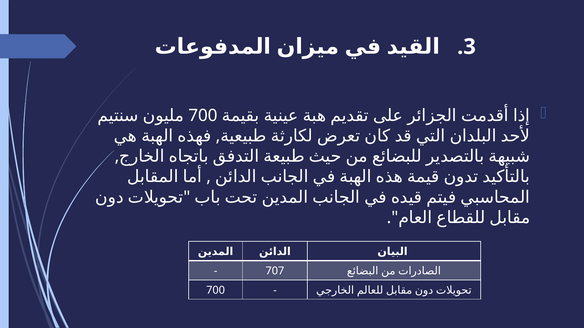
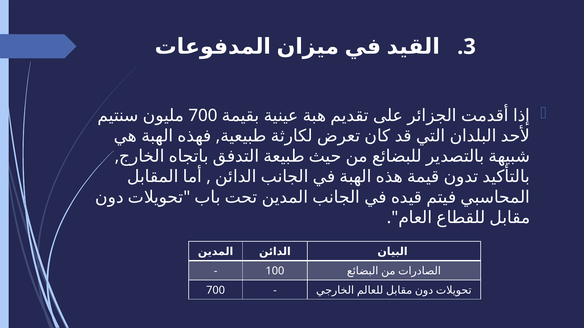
707: 707 -> 100
